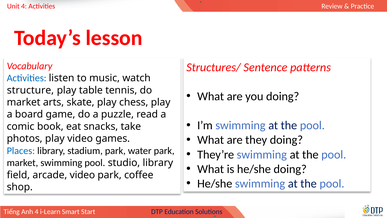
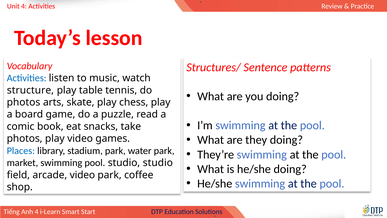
market at (24, 102): market -> photos
studio library: library -> studio
